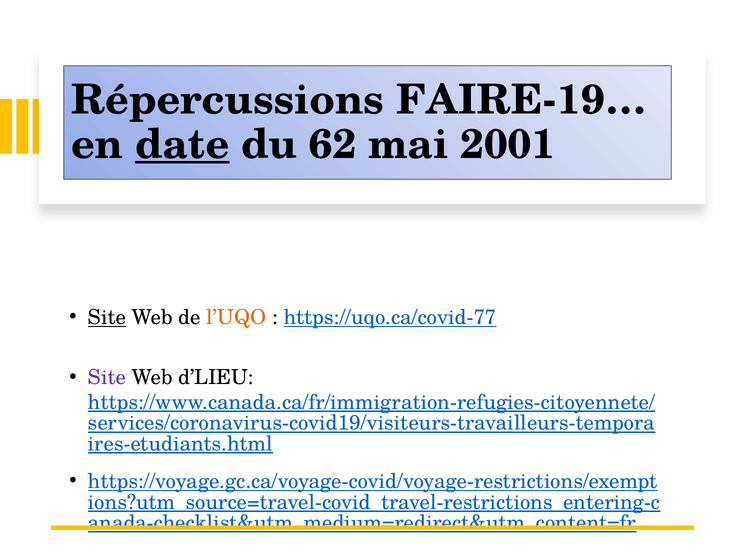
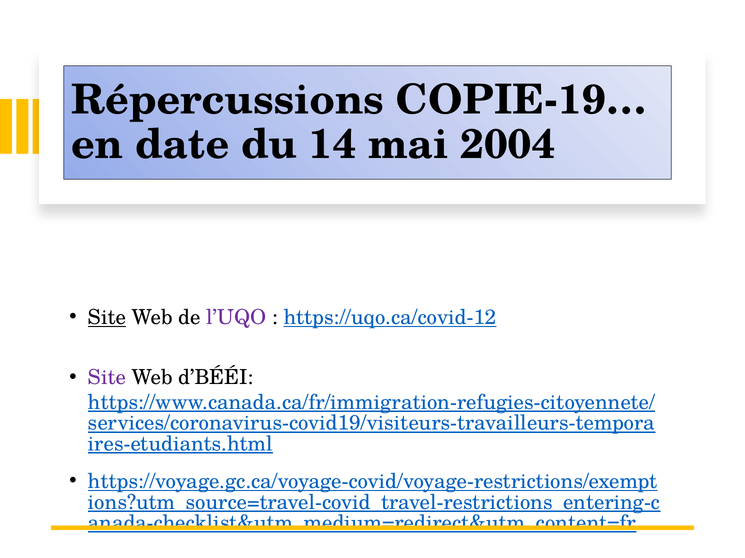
FAIRE-19…: FAIRE-19… -> COPIE-19…
date underline: present -> none
62: 62 -> 14
2001: 2001 -> 2004
l’UQO colour: orange -> purple
https://uqo.ca/covid-77: https://uqo.ca/covid-77 -> https://uqo.ca/covid-12
d’LIEU: d’LIEU -> d’BÉÉI
